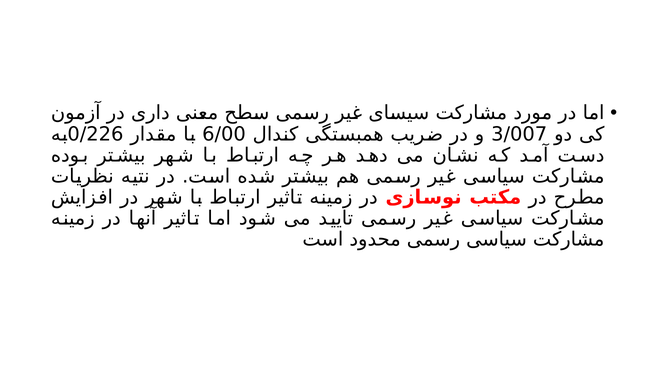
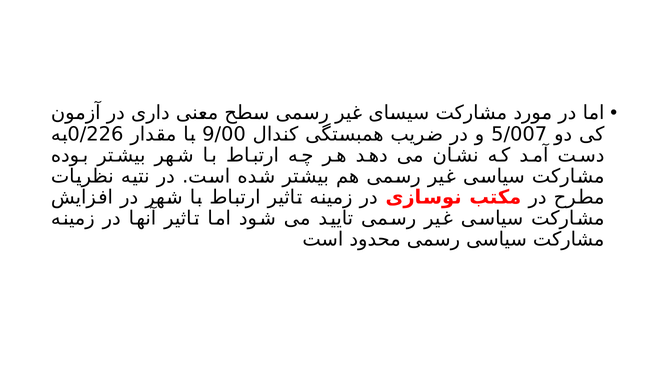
6/00: 6/00 -> 9/00
3/007: 3/007 -> 5/007
